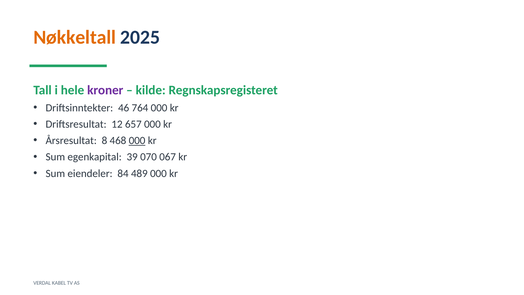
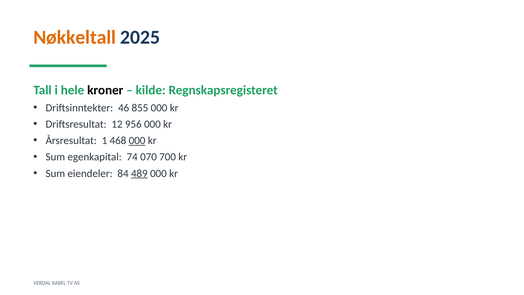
kroner colour: purple -> black
764: 764 -> 855
657: 657 -> 956
8: 8 -> 1
39: 39 -> 74
067: 067 -> 700
489 underline: none -> present
